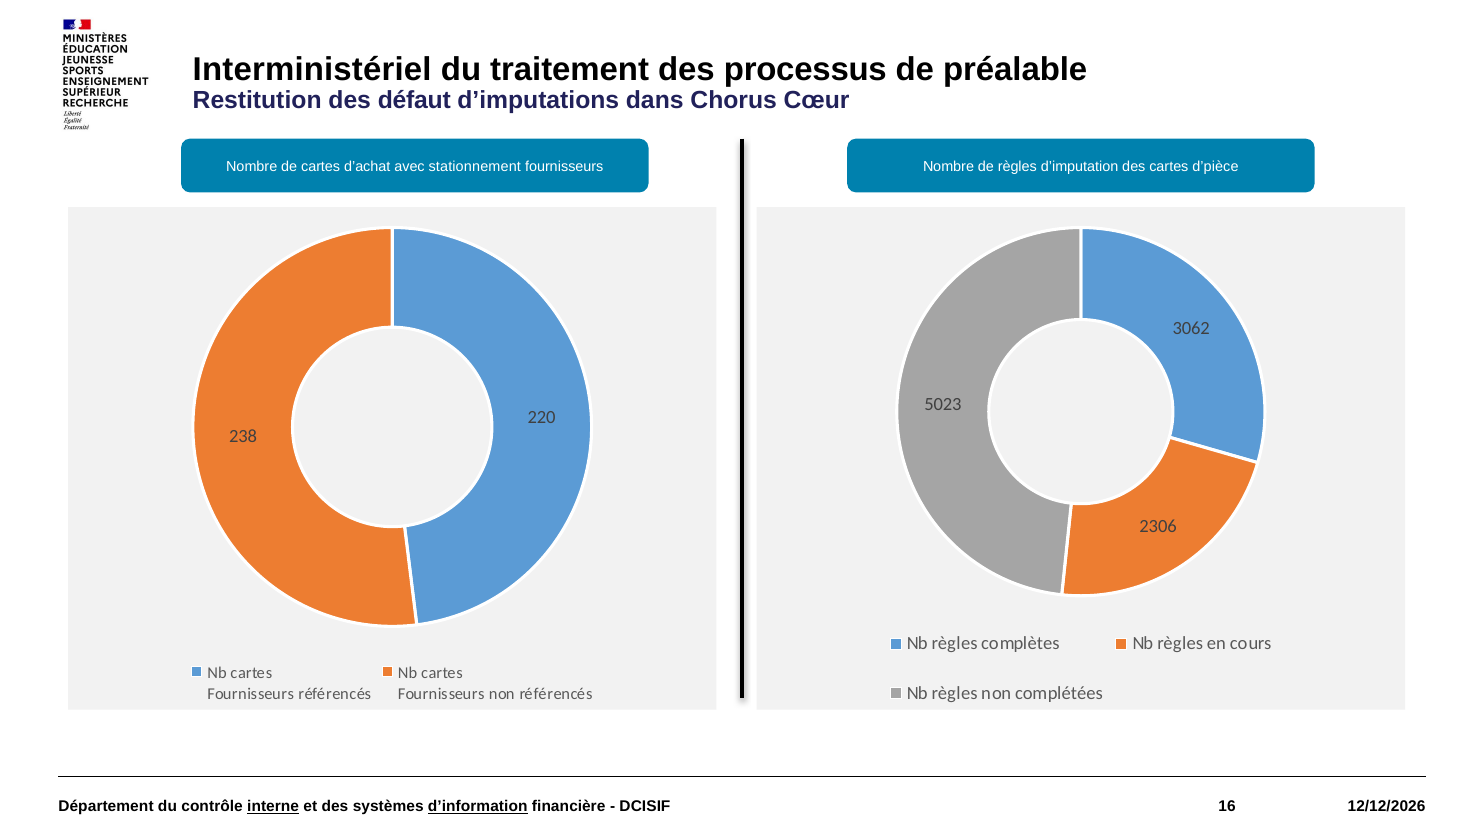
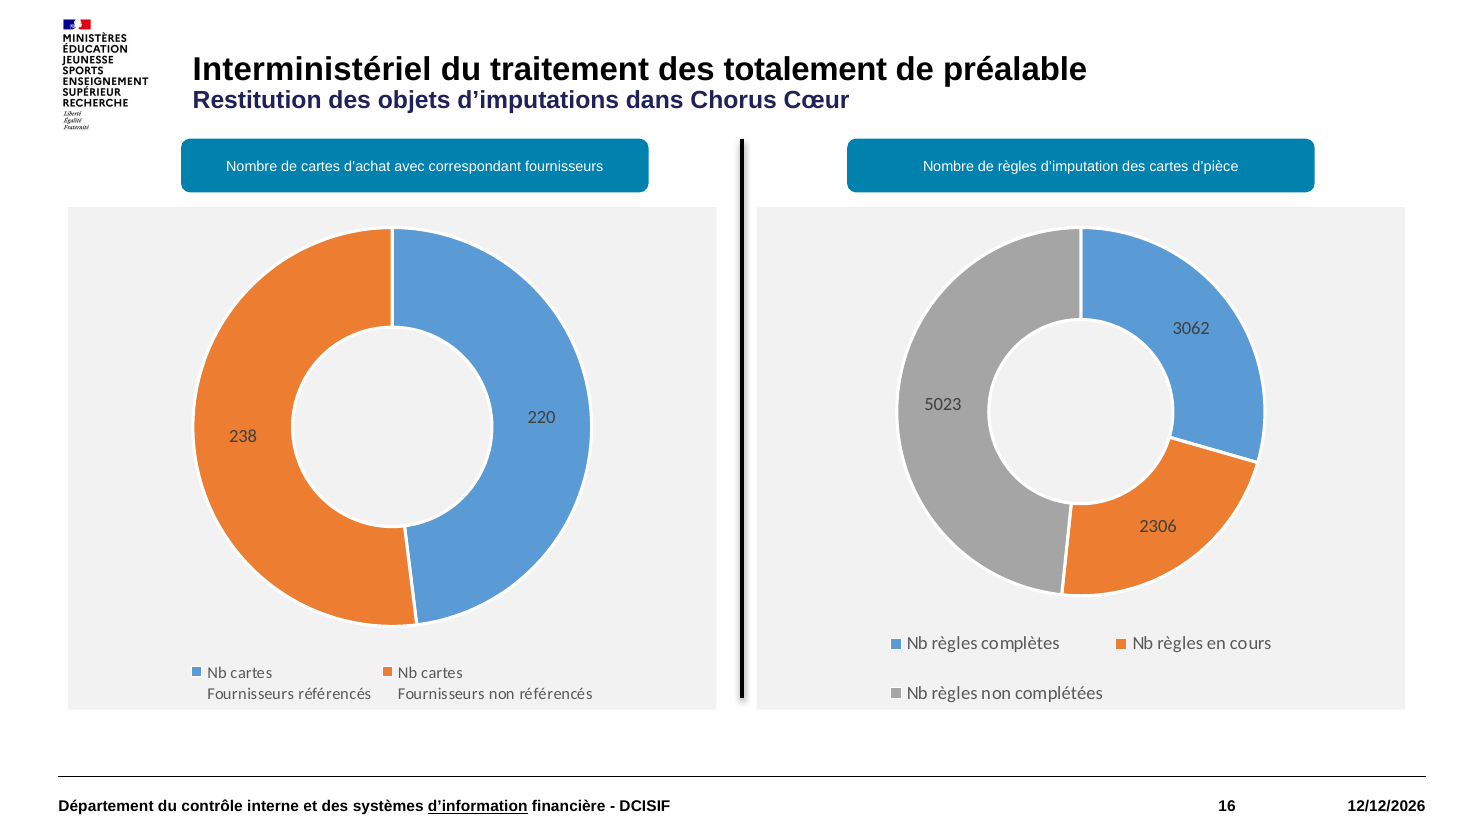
processus: processus -> totalement
défaut: défaut -> objets
stationnement: stationnement -> correspondant
interne underline: present -> none
